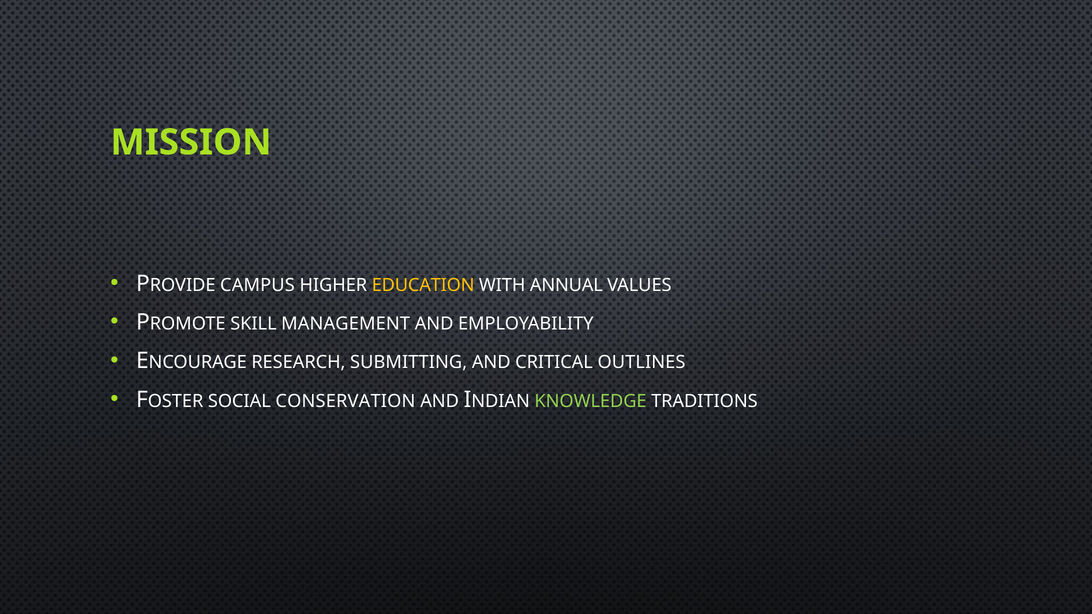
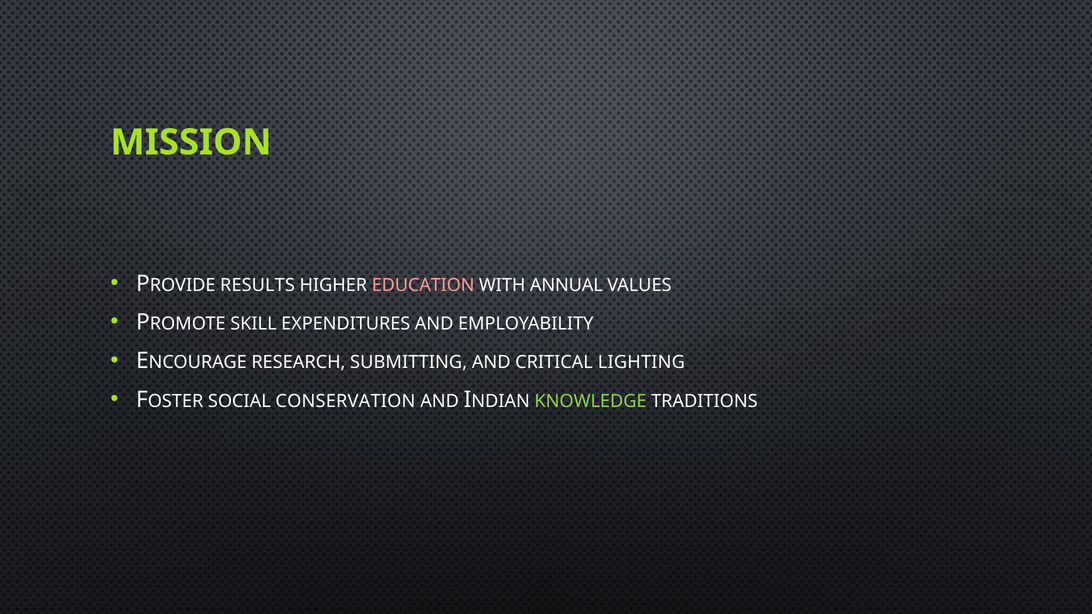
CAMPUS: CAMPUS -> RESULTS
EDUCATION colour: yellow -> pink
MANAGEMENT: MANAGEMENT -> EXPENDITURES
OUTLINES: OUTLINES -> LIGHTING
